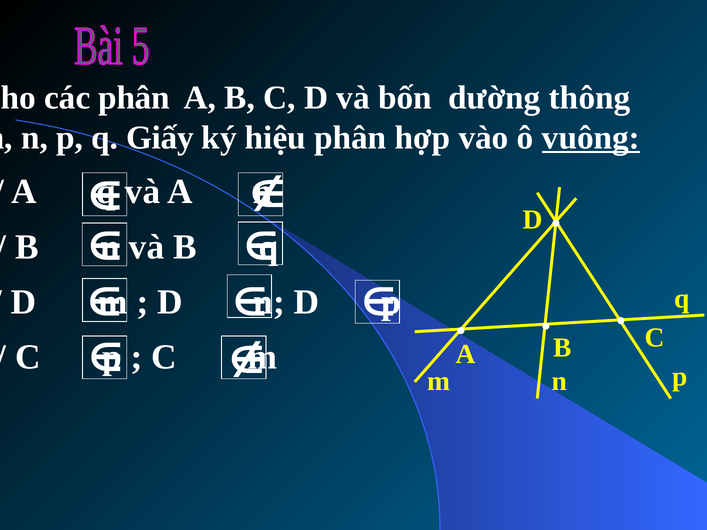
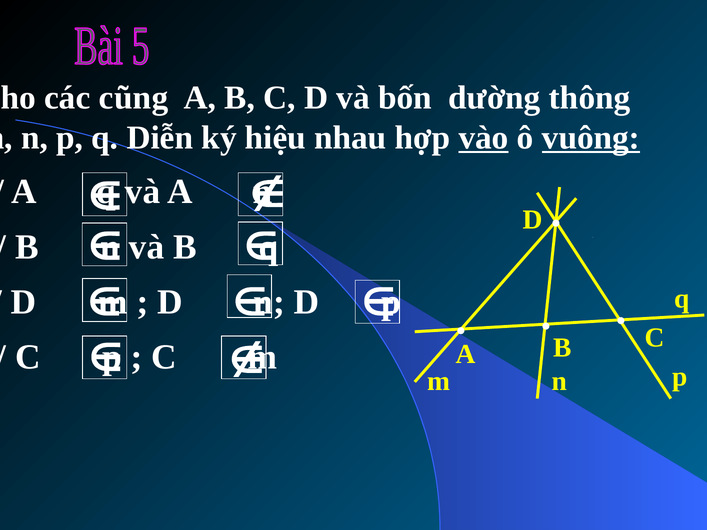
các phân: phân -> cũng
Giấy: Giấy -> Diễn
hiệu phân: phân -> nhau
vào underline: none -> present
